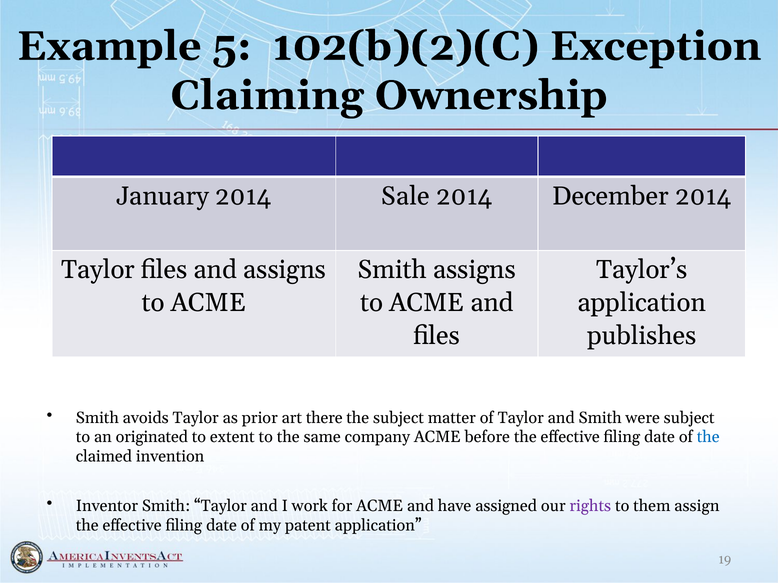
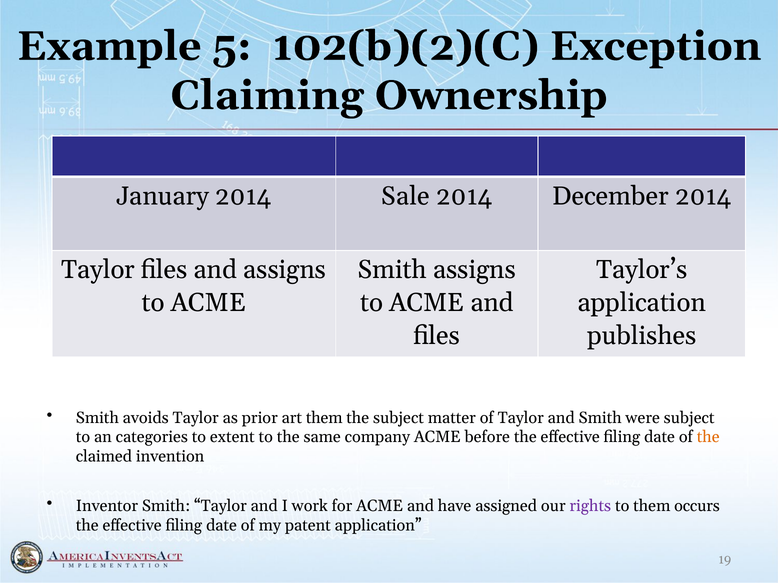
art there: there -> them
originated: originated -> categories
the at (708, 438) colour: blue -> orange
assign: assign -> occurs
